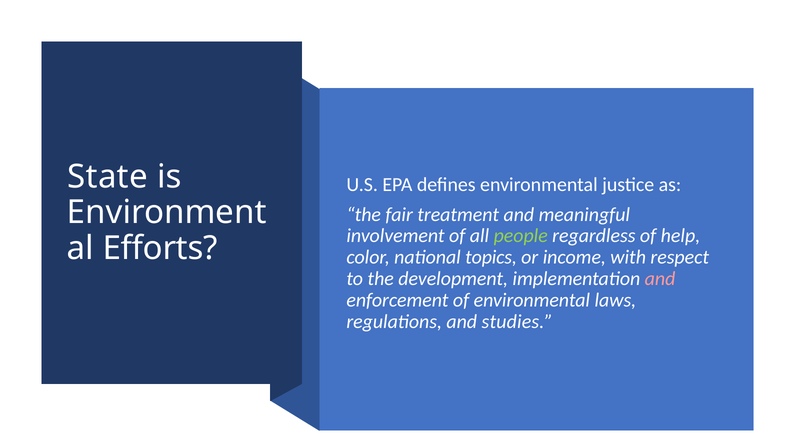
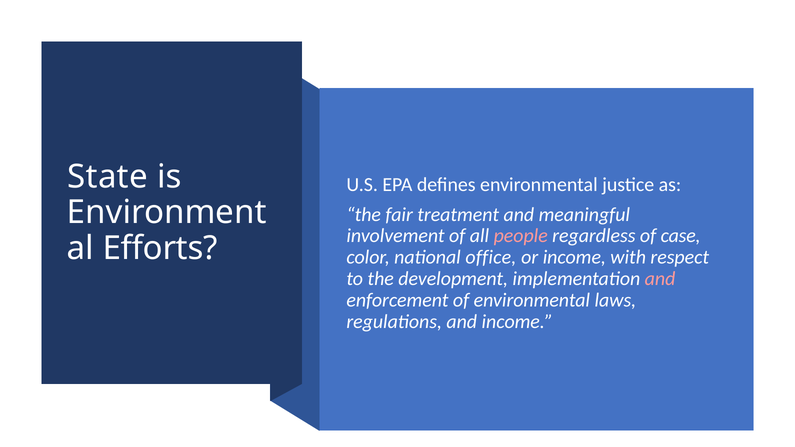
people colour: light green -> pink
help: help -> case
topics: topics -> office
and studies: studies -> income
